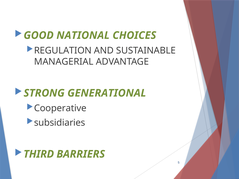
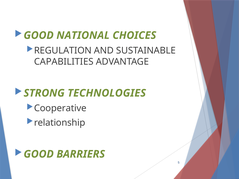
MANAGERIAL: MANAGERIAL -> CAPABILITIES
GENERATIONAL: GENERATIONAL -> TECHNOLOGIES
subsidiaries: subsidiaries -> relationship
THIRD at (39, 154): THIRD -> GOOD
